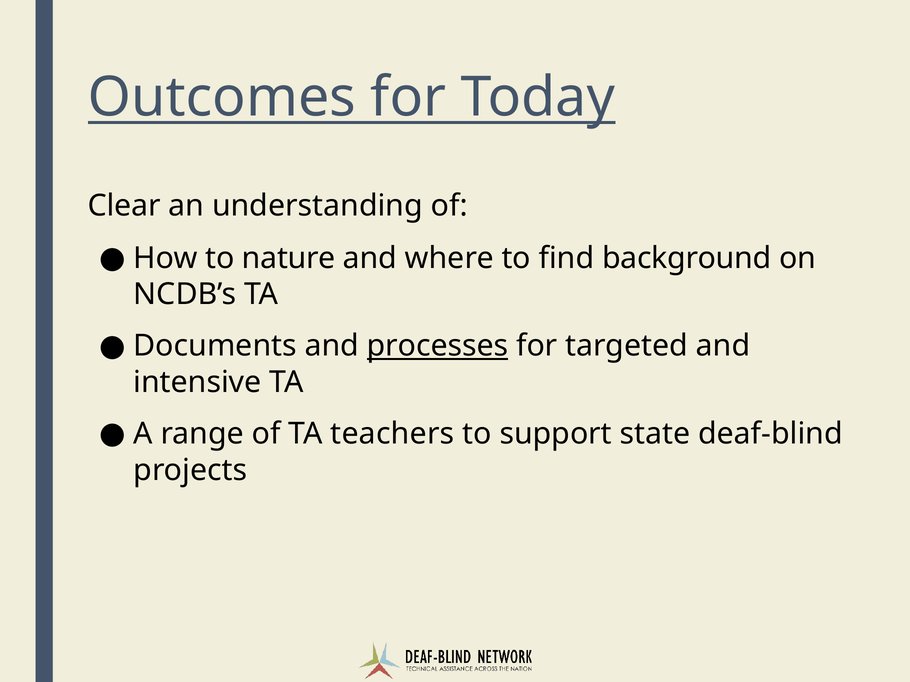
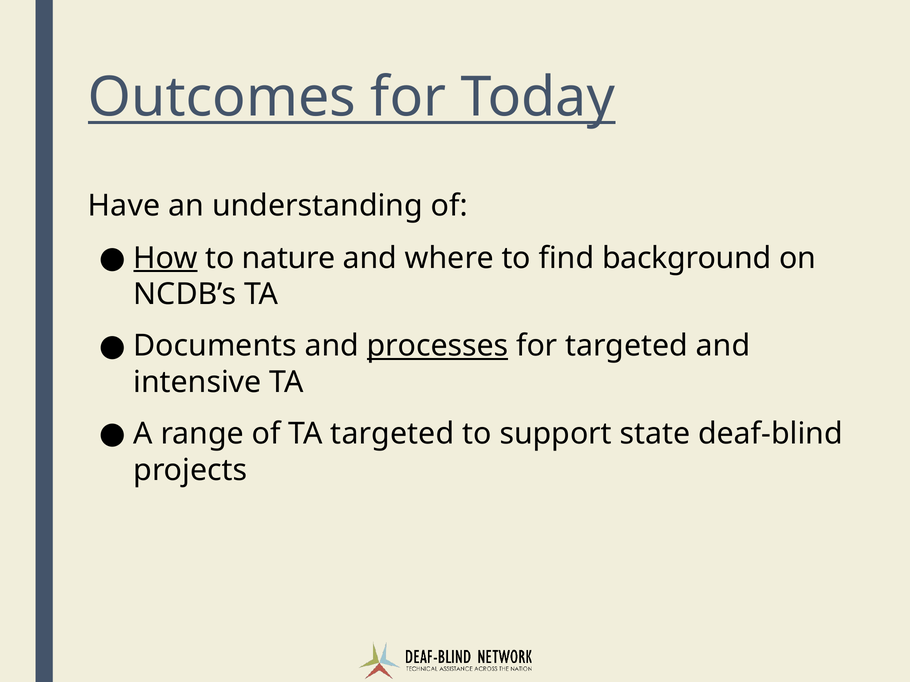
Clear: Clear -> Have
How underline: none -> present
TA teachers: teachers -> targeted
